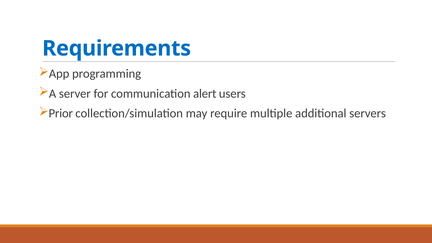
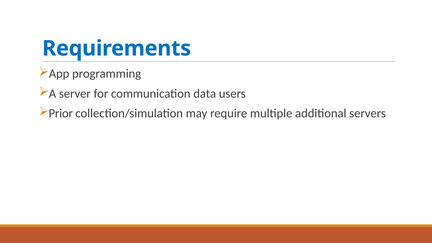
alert: alert -> data
